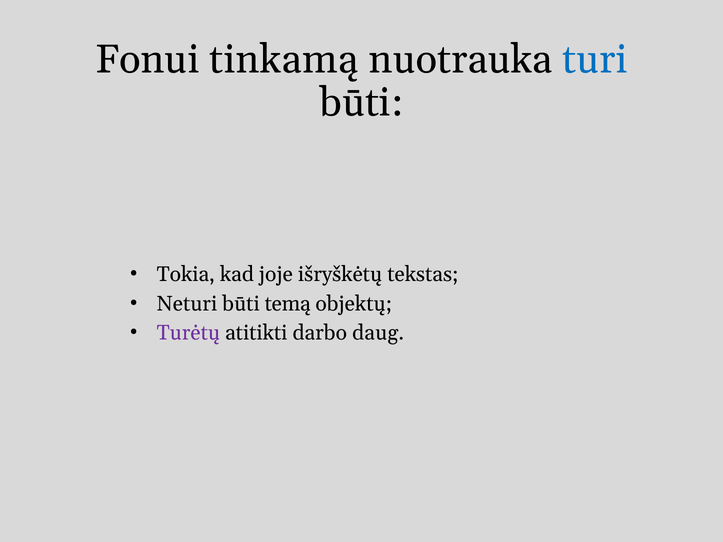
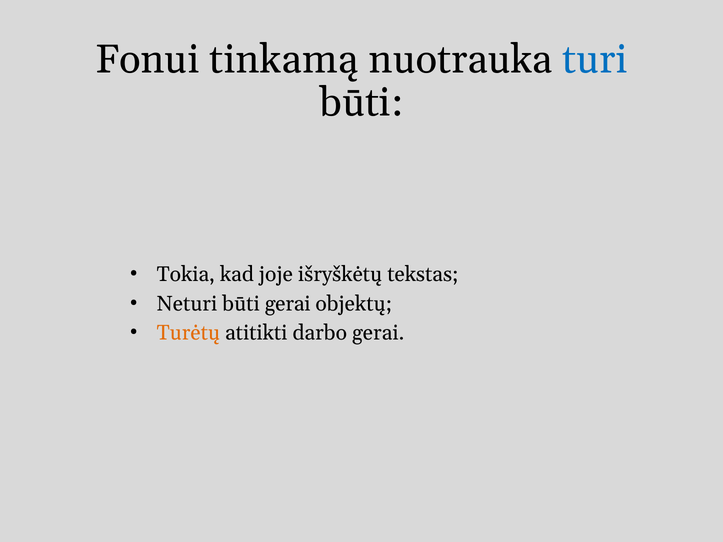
būti temą: temą -> gerai
Turėtų colour: purple -> orange
darbo daug: daug -> gerai
